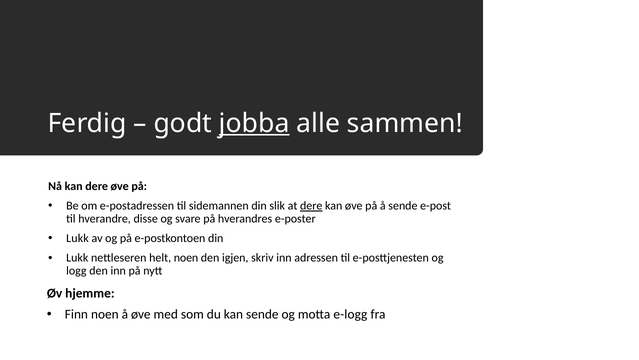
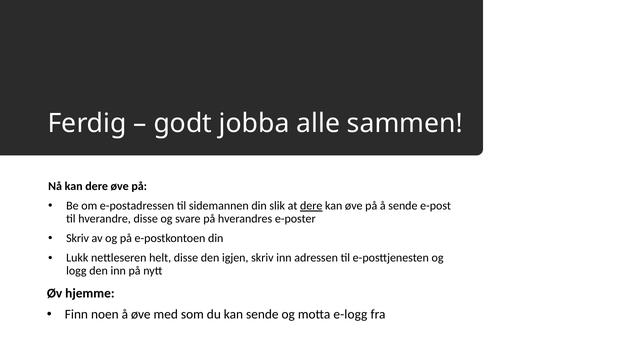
jobba underline: present -> none
Lukk at (77, 238): Lukk -> Skriv
helt noen: noen -> disse
